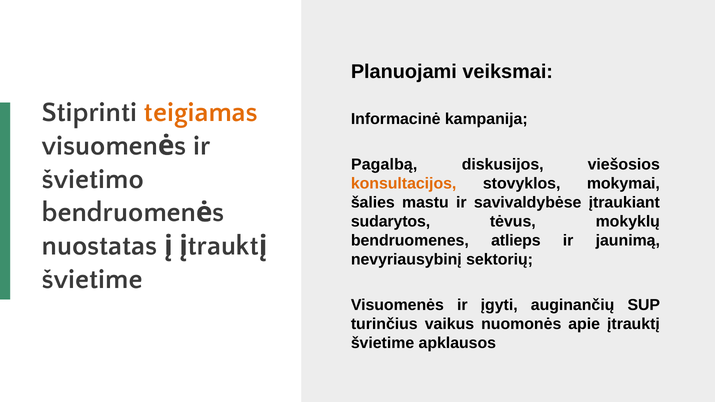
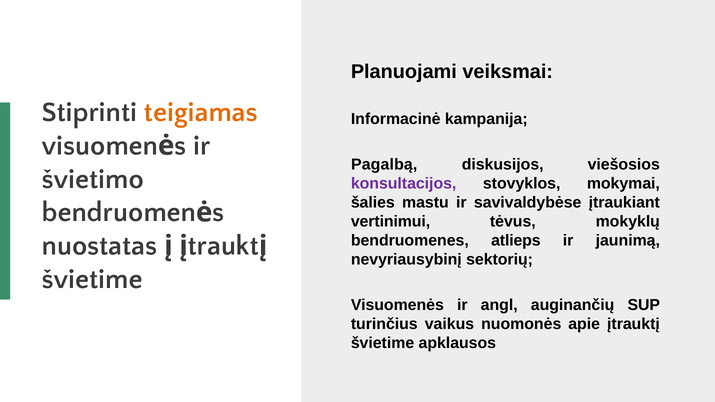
konsultacijos colour: orange -> purple
sudarytos: sudarytos -> vertinimui
įgyti: įgyti -> angl
